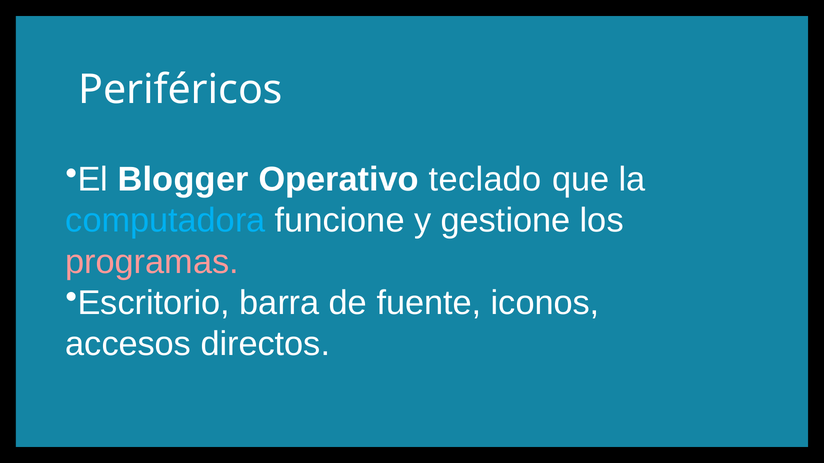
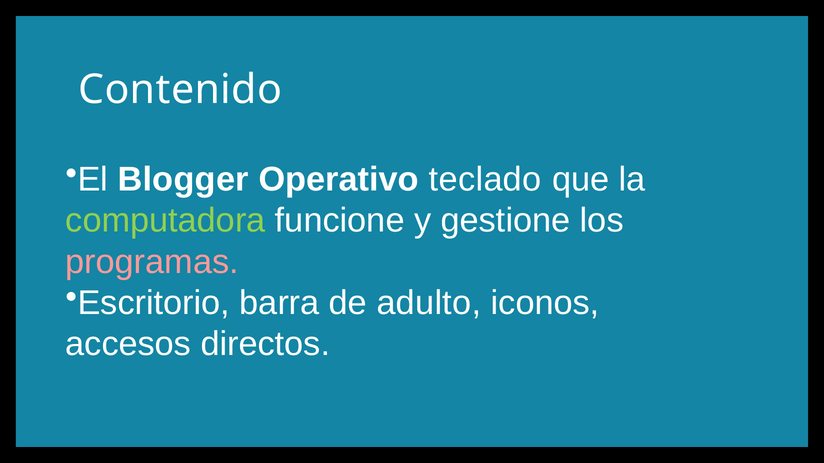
Periféricos: Periféricos -> Contenido
computadora colour: light blue -> light green
fuente: fuente -> adulto
